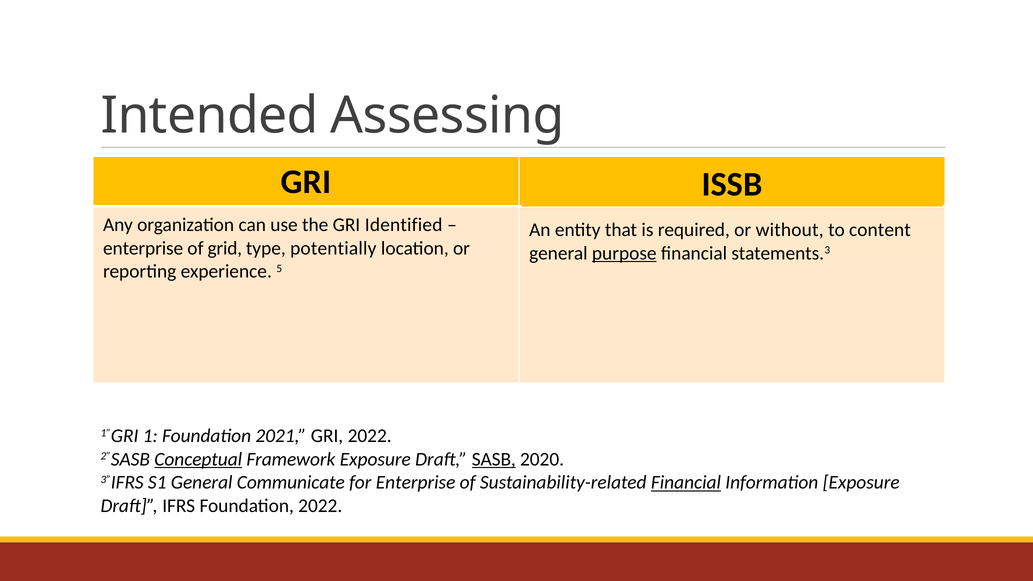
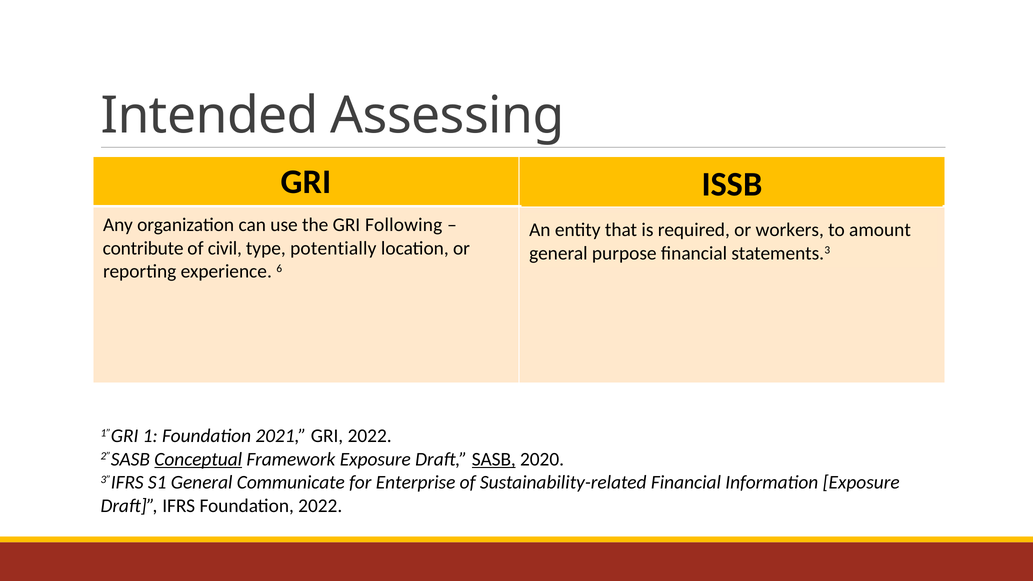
Identified: Identified -> Following
without: without -> workers
content: content -> amount
enterprise at (143, 248): enterprise -> contribute
grid: grid -> civil
purpose underline: present -> none
5: 5 -> 6
Financial at (686, 483) underline: present -> none
